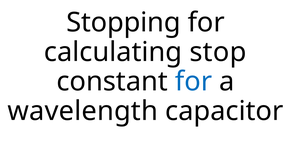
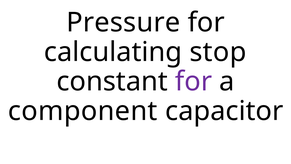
Stopping: Stopping -> Pressure
for at (193, 81) colour: blue -> purple
wavelength: wavelength -> component
